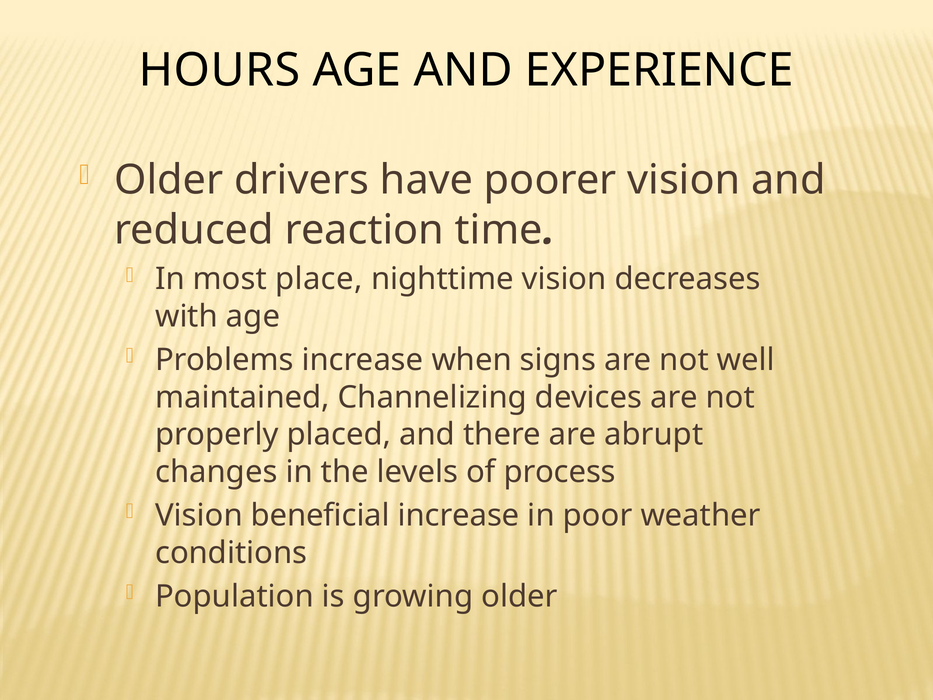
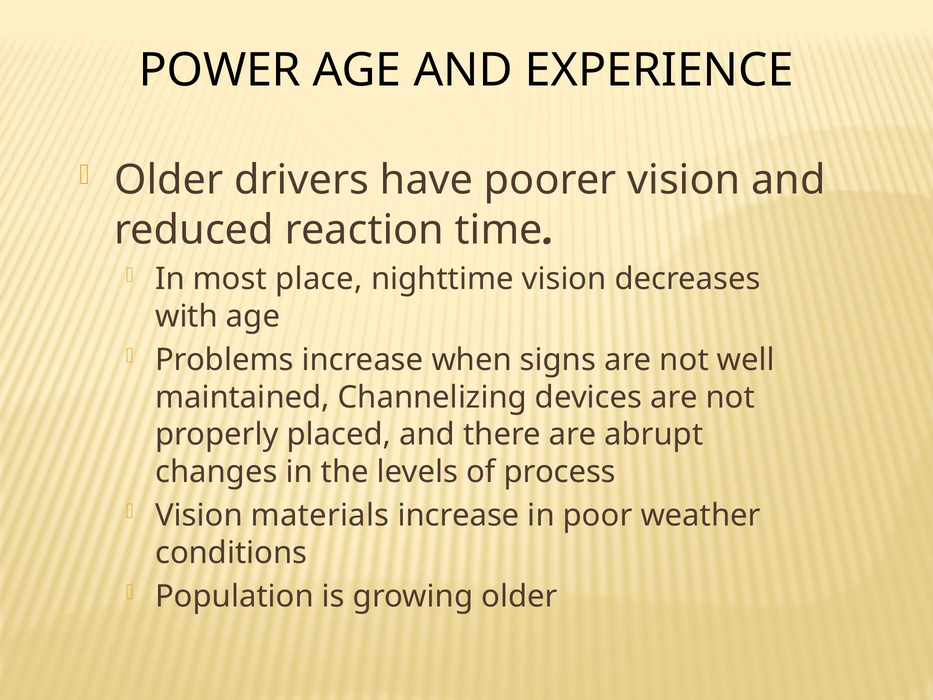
HOURS: HOURS -> POWER
beneficial: beneficial -> materials
